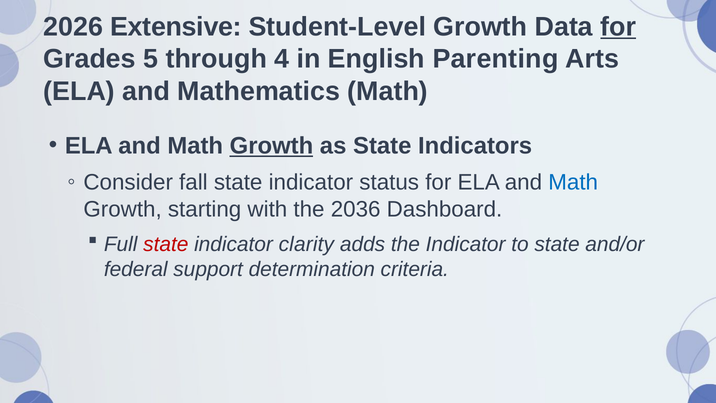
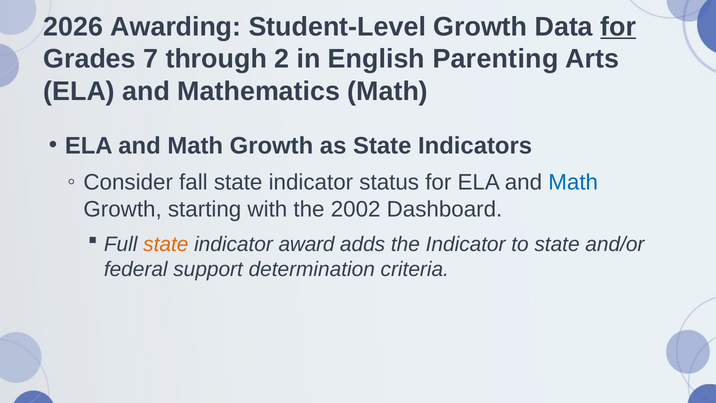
Extensive: Extensive -> Awarding
5: 5 -> 7
4: 4 -> 2
Growth at (271, 146) underline: present -> none
2036: 2036 -> 2002
state at (166, 244) colour: red -> orange
clarity: clarity -> award
